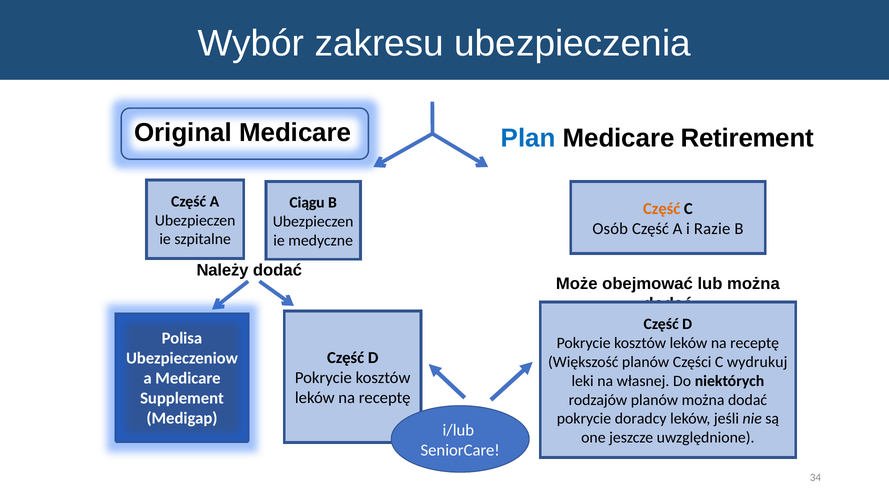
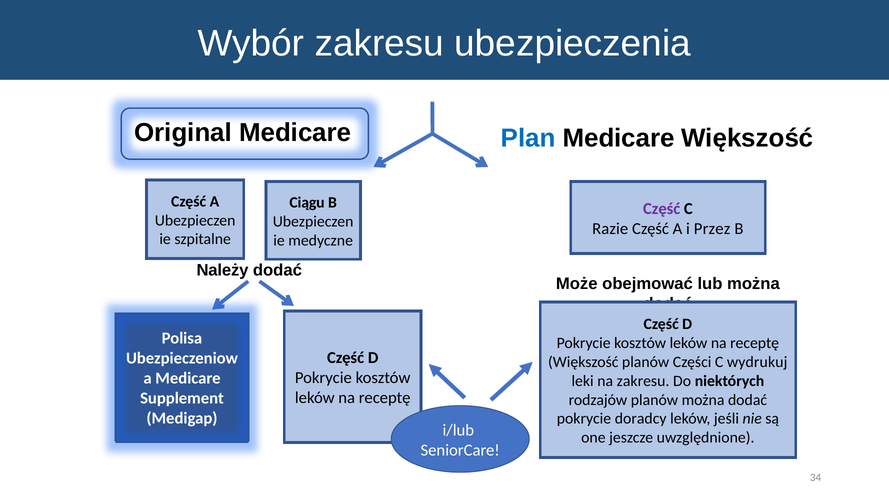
Medicare Retirement: Retirement -> Większość
Część at (662, 209) colour: orange -> purple
Osób: Osób -> Razie
Razie: Razie -> Przez
na własnej: własnej -> zakresu
